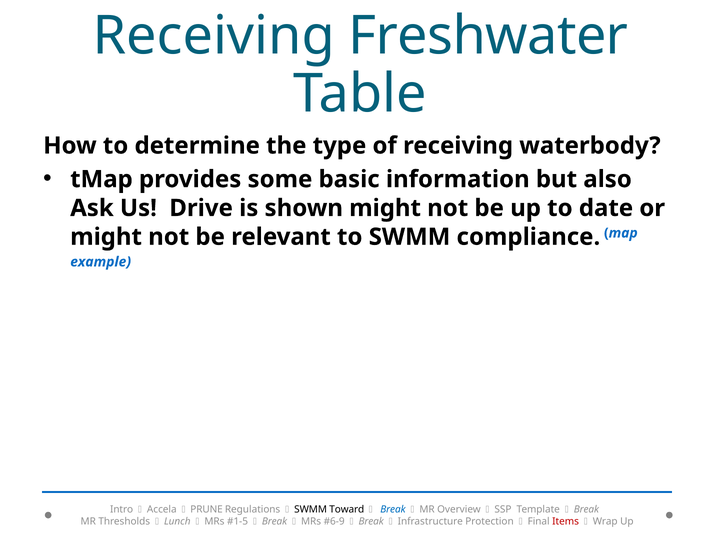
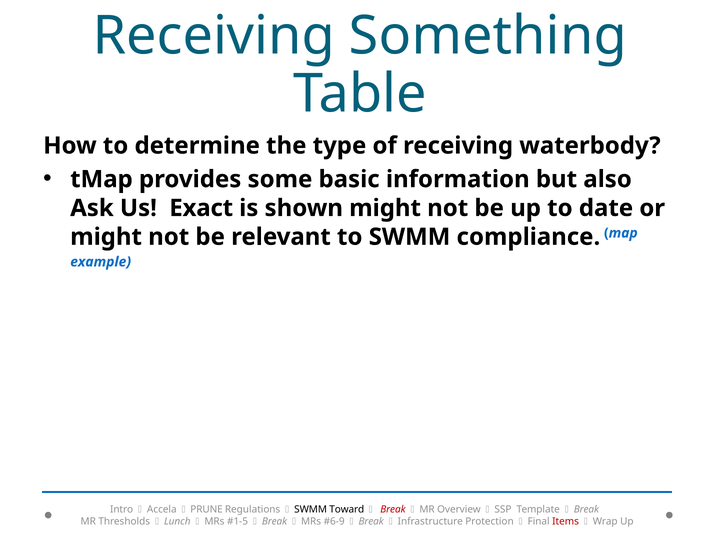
Freshwater: Freshwater -> Something
Drive: Drive -> Exact
Break at (393, 510) colour: blue -> red
